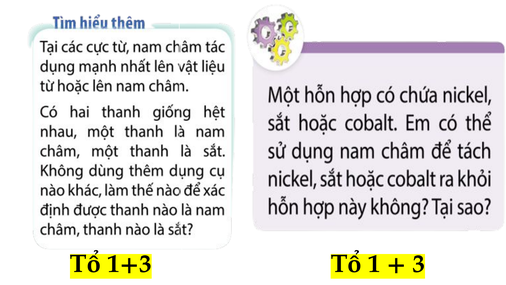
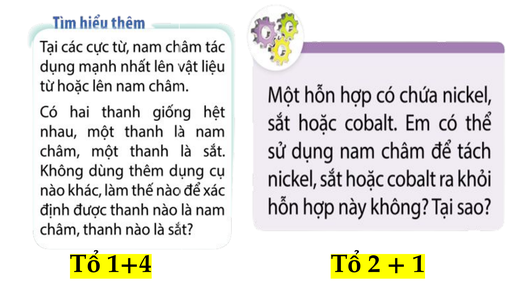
1+3: 1+3 -> 1+4
1: 1 -> 2
3 at (419, 264): 3 -> 1
